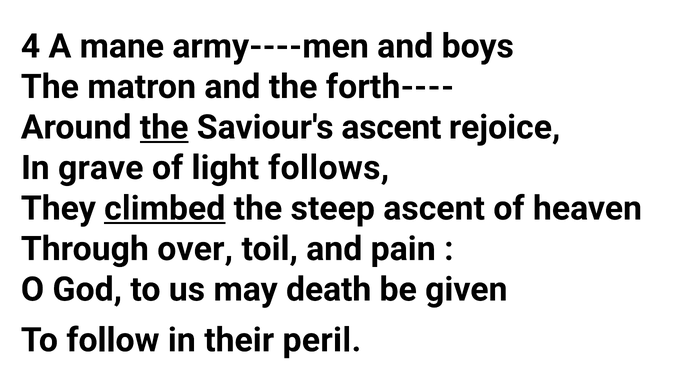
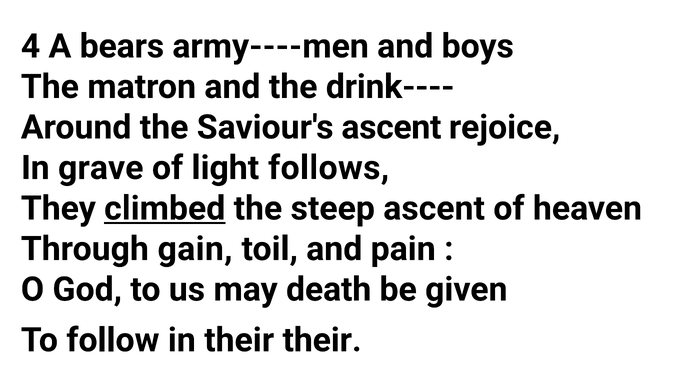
mane: mane -> bears
forth----: forth---- -> drink----
the at (164, 127) underline: present -> none
over: over -> gain
their peril: peril -> their
